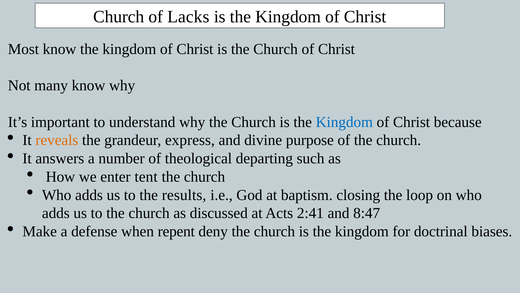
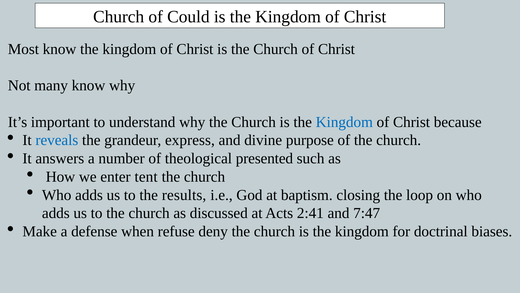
Lacks: Lacks -> Could
reveals colour: orange -> blue
departing: departing -> presented
8:47: 8:47 -> 7:47
repent: repent -> refuse
